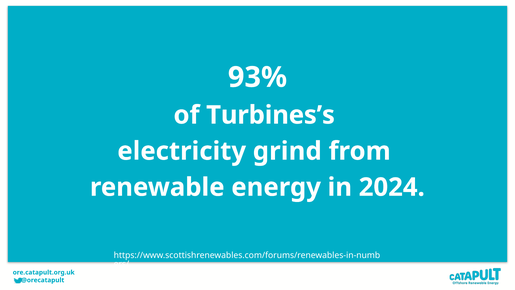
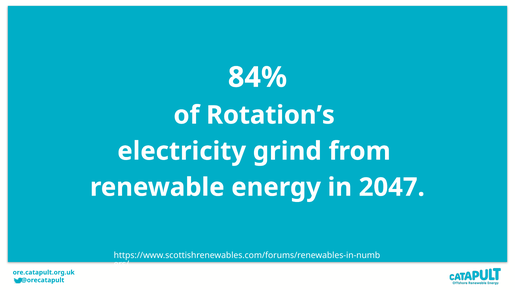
93%: 93% -> 84%
Turbines’s: Turbines’s -> Rotation’s
2024: 2024 -> 2047
